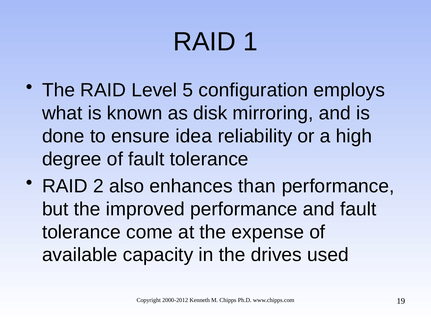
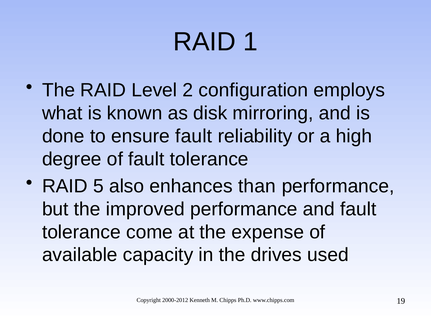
5: 5 -> 2
ensure idea: idea -> fault
2: 2 -> 5
